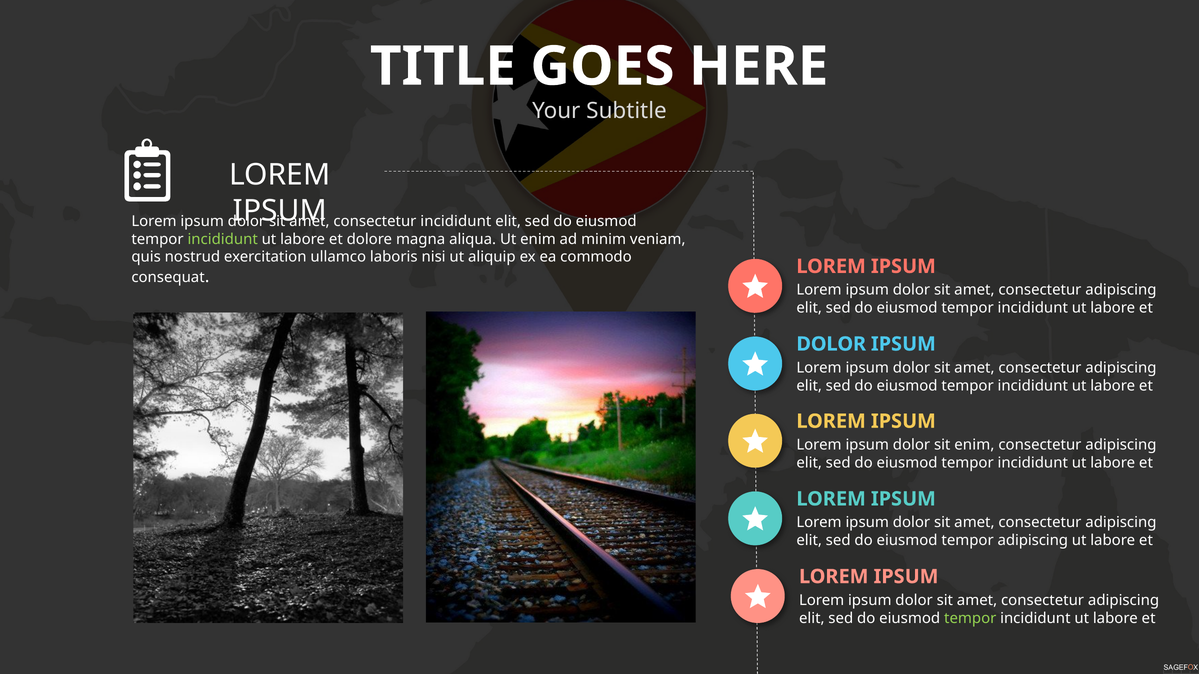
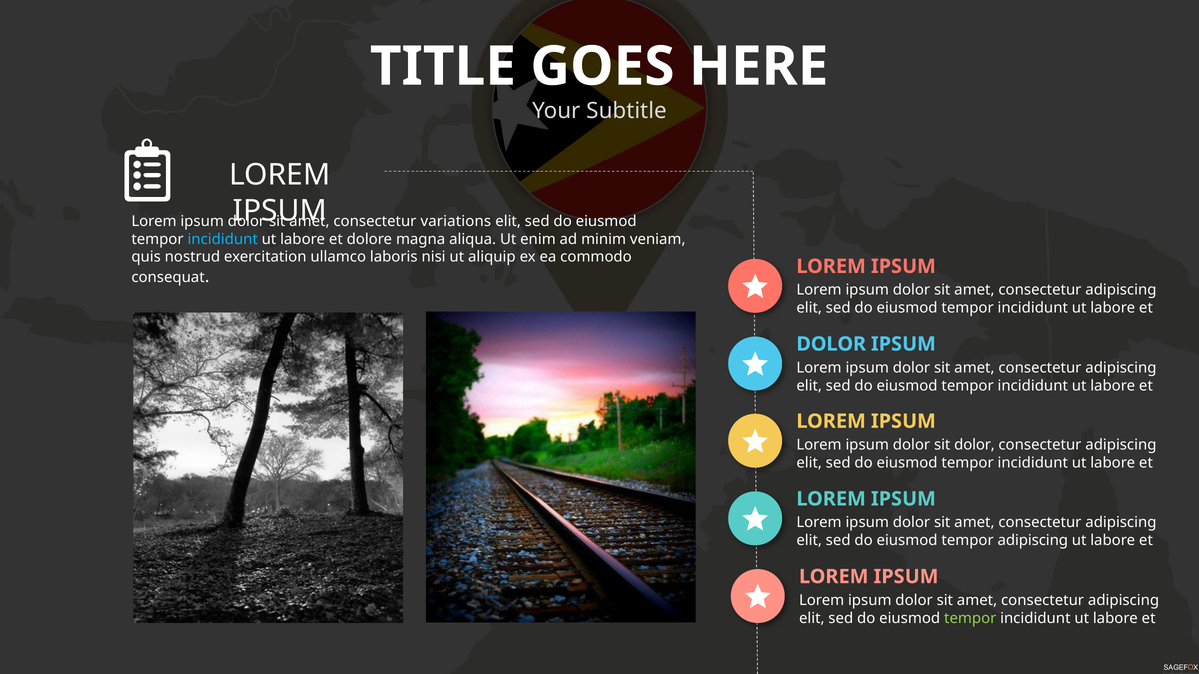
consectetur incididunt: incididunt -> variations
incididunt at (223, 239) colour: light green -> light blue
sit enim: enim -> dolor
